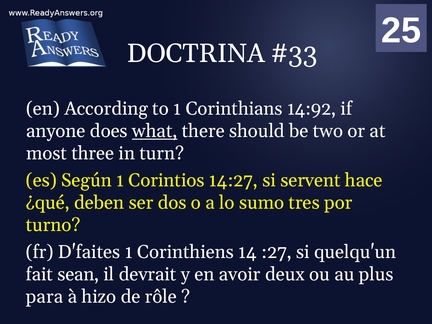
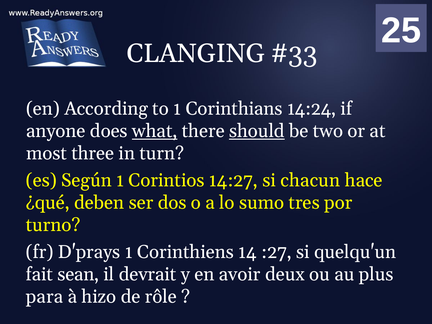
DOCTRINA: DOCTRINA -> CLANGING
14:92: 14:92 -> 14:24
should underline: none -> present
servent: servent -> chacun
D'faites: D'faites -> D'prays
